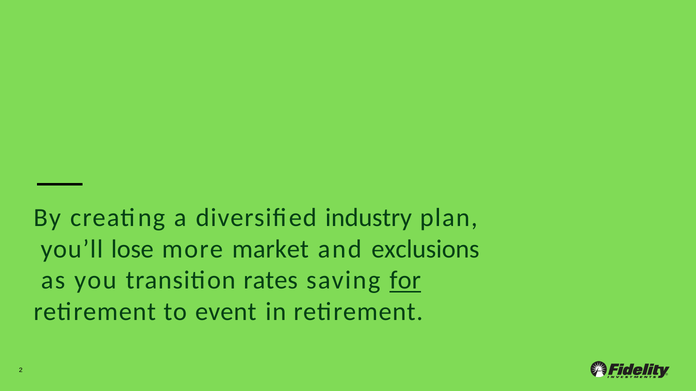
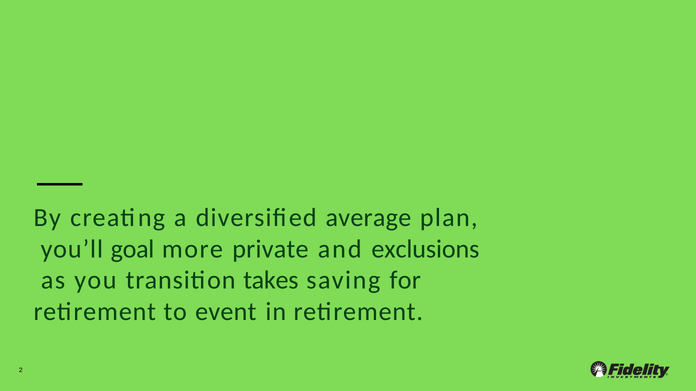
industry: industry -> average
lose: lose -> goal
market: market -> private
rates: rates -> takes
for underline: present -> none
